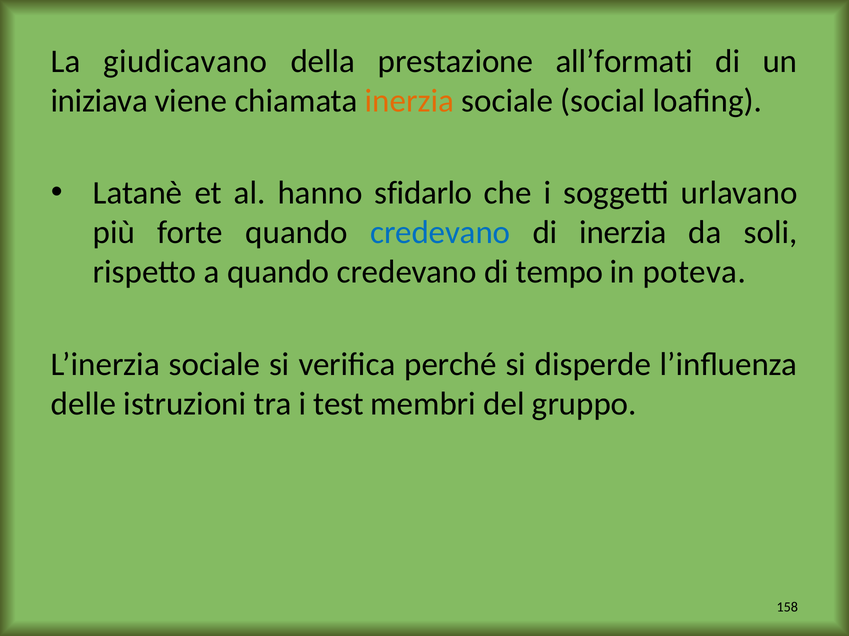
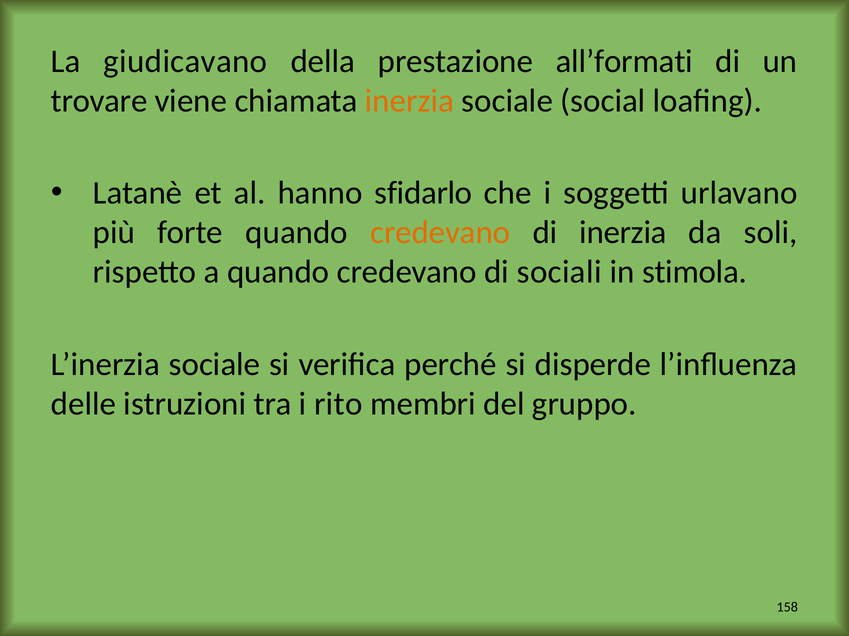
iniziava: iniziava -> trovare
credevano at (440, 233) colour: blue -> orange
tempo: tempo -> sociali
poteva: poteva -> stimola
test: test -> rito
